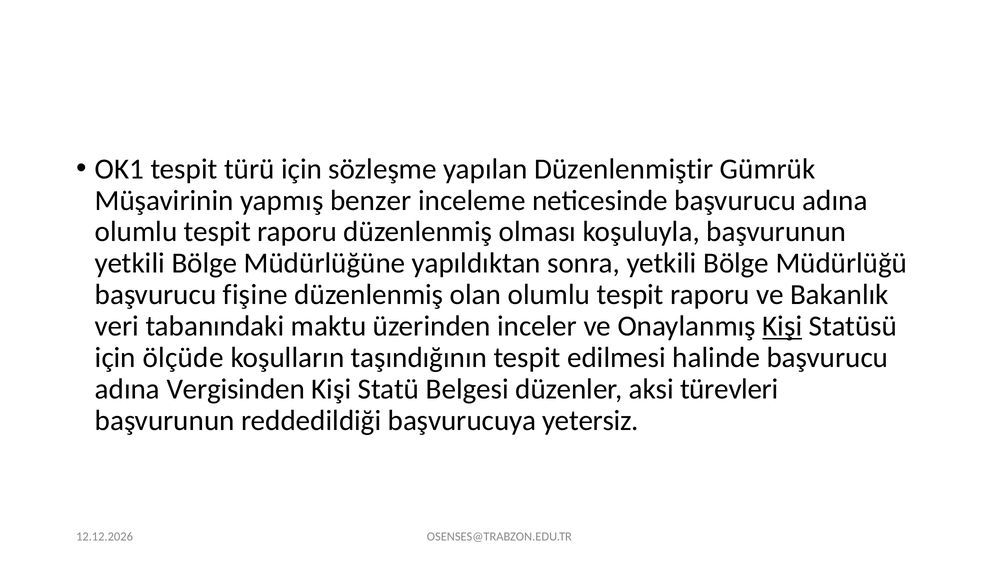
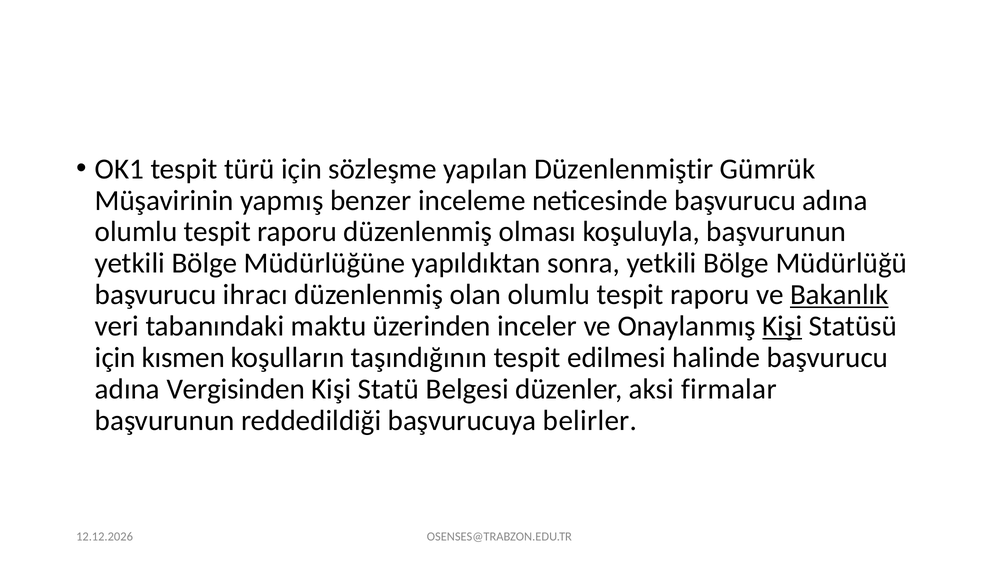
fişine: fişine -> ihracı
Bakanlık underline: none -> present
ölçüde: ölçüde -> kısmen
türevleri: türevleri -> firmalar
yetersiz: yetersiz -> belirler
